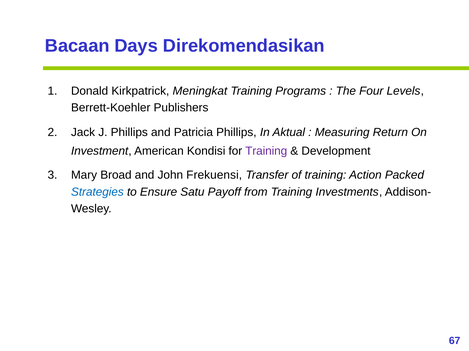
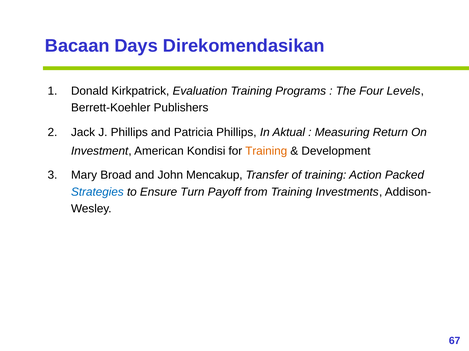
Meningkat: Meningkat -> Evaluation
Training at (266, 151) colour: purple -> orange
Frekuensi: Frekuensi -> Mencakup
Satu: Satu -> Turn
